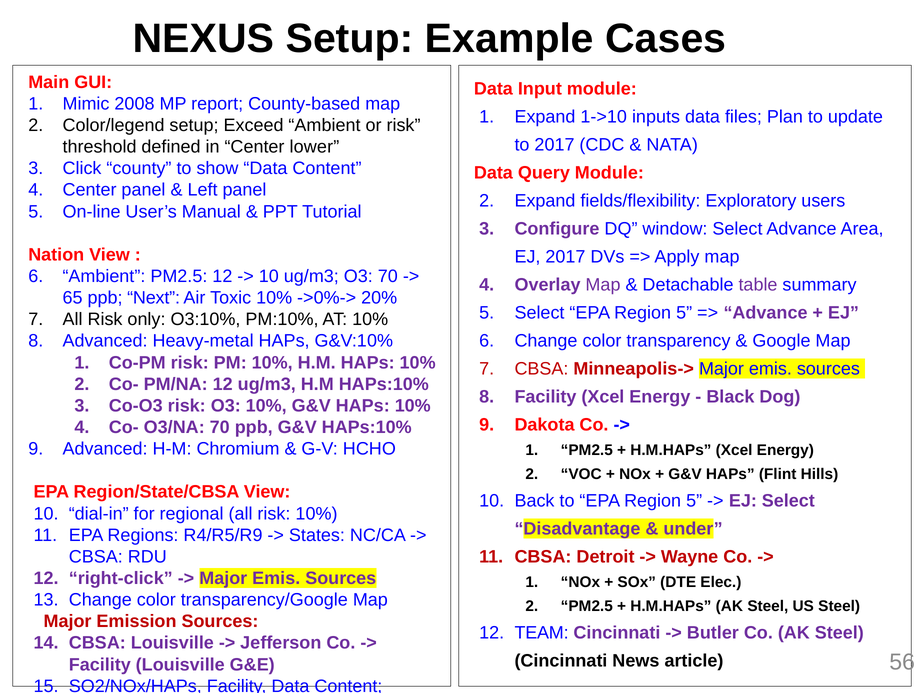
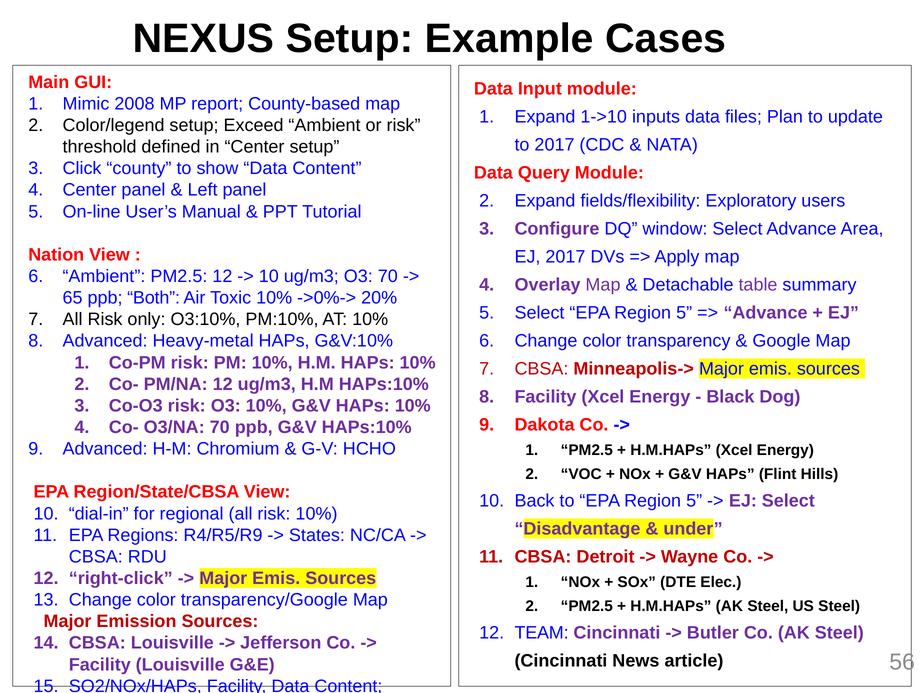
Center lower: lower -> setup
Next: Next -> Both
